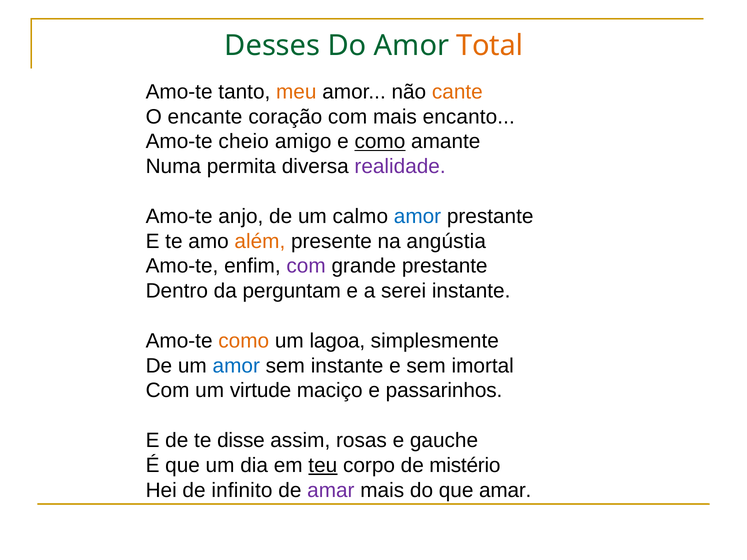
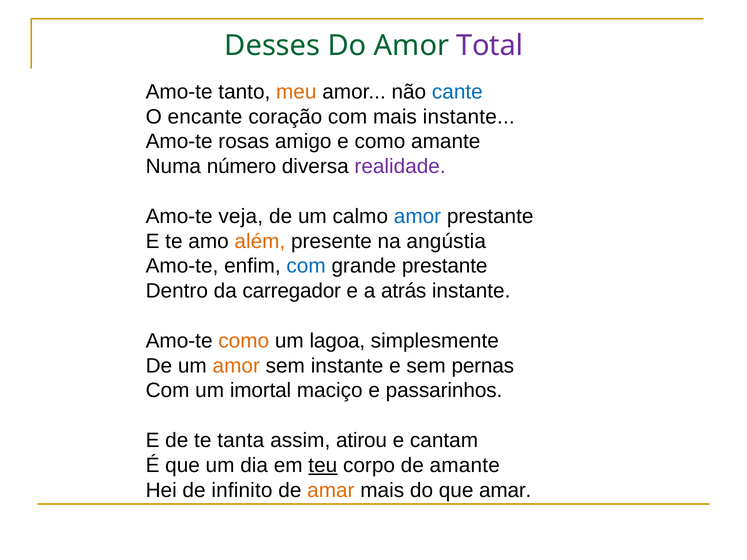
Total colour: orange -> purple
cante colour: orange -> blue
mais encanto: encanto -> instante
cheio: cheio -> rosas
como at (380, 142) underline: present -> none
permita: permita -> número
anjo: anjo -> veja
com at (306, 266) colour: purple -> blue
perguntam: perguntam -> carregador
serei: serei -> atrás
amor at (236, 366) colour: blue -> orange
imortal: imortal -> pernas
virtude: virtude -> imortal
disse: disse -> tanta
rosas: rosas -> atirou
gauche: gauche -> cantam
de mistério: mistério -> amante
amar at (331, 490) colour: purple -> orange
